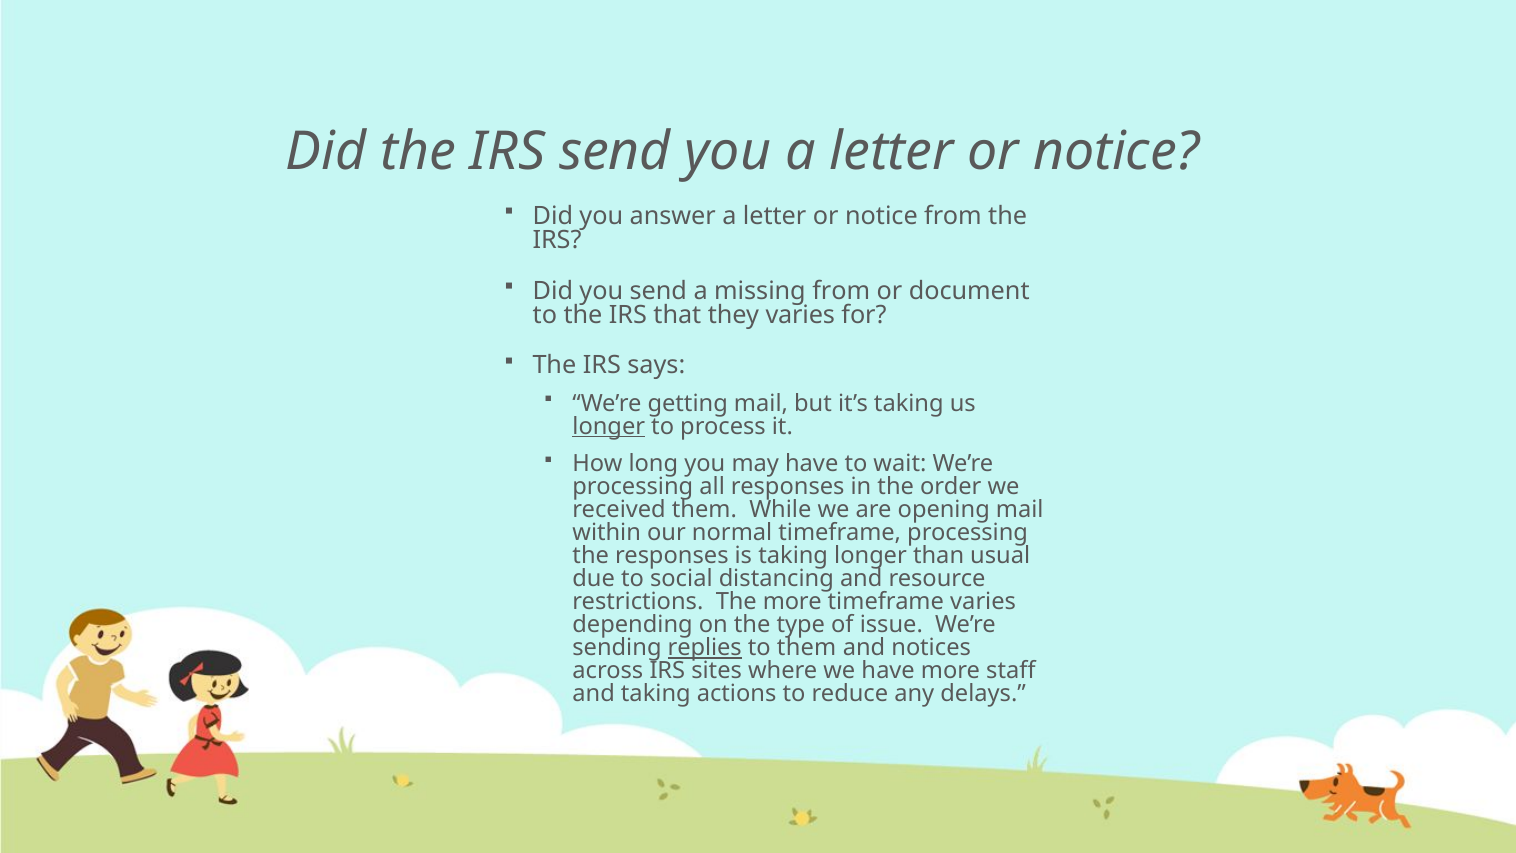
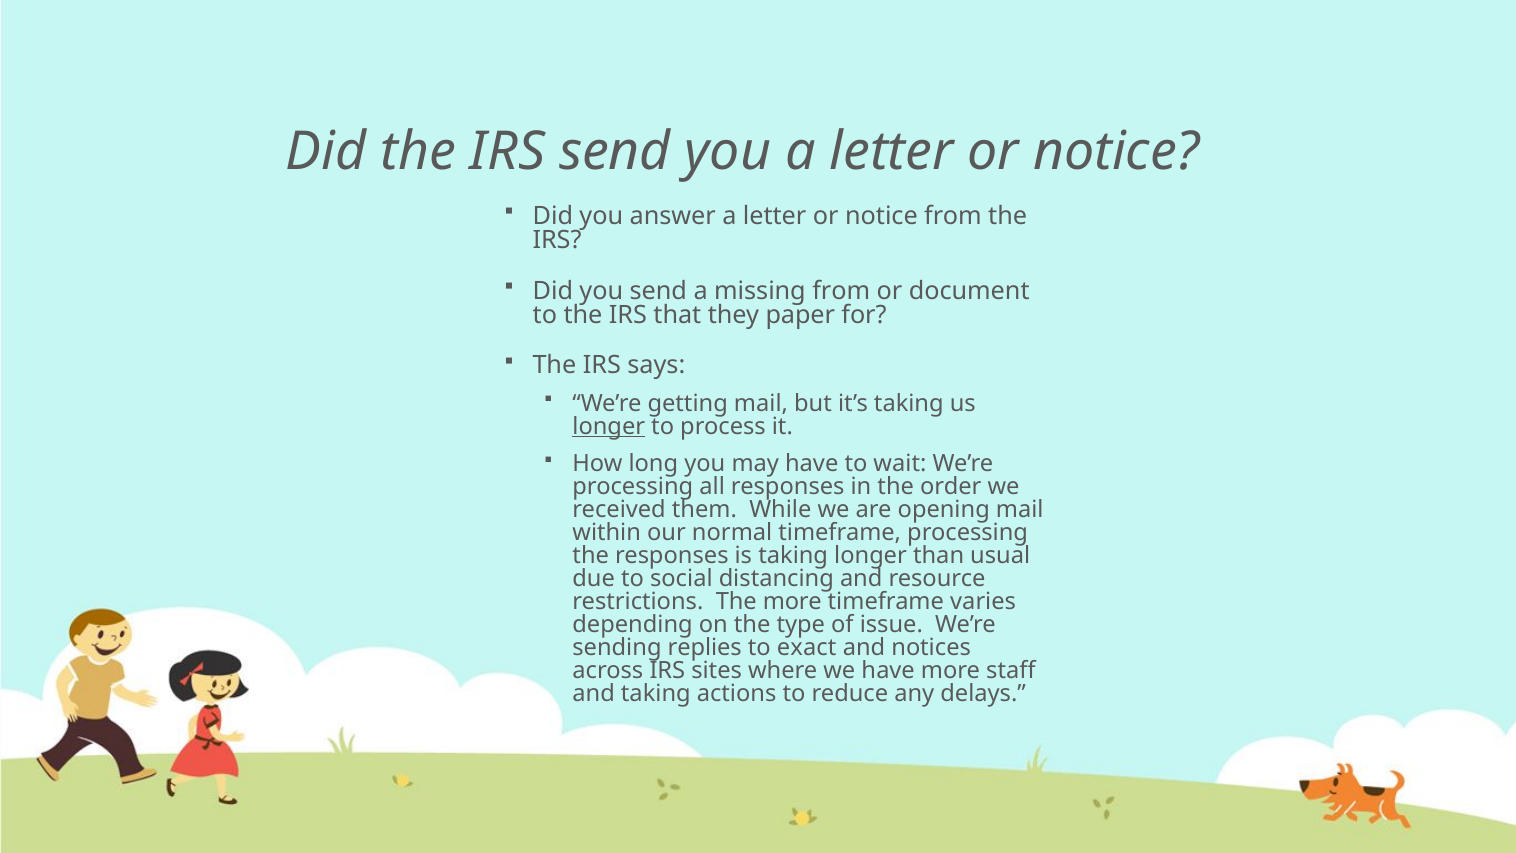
they varies: varies -> paper
replies underline: present -> none
to them: them -> exact
